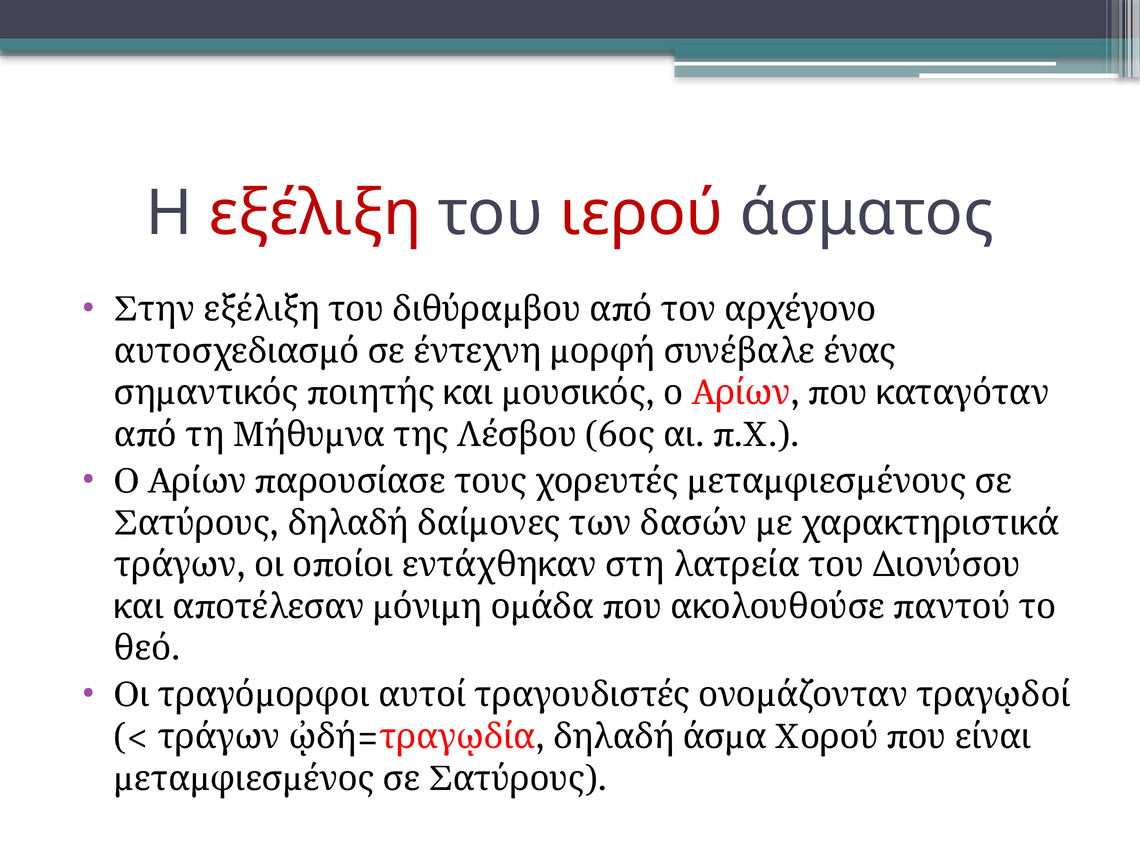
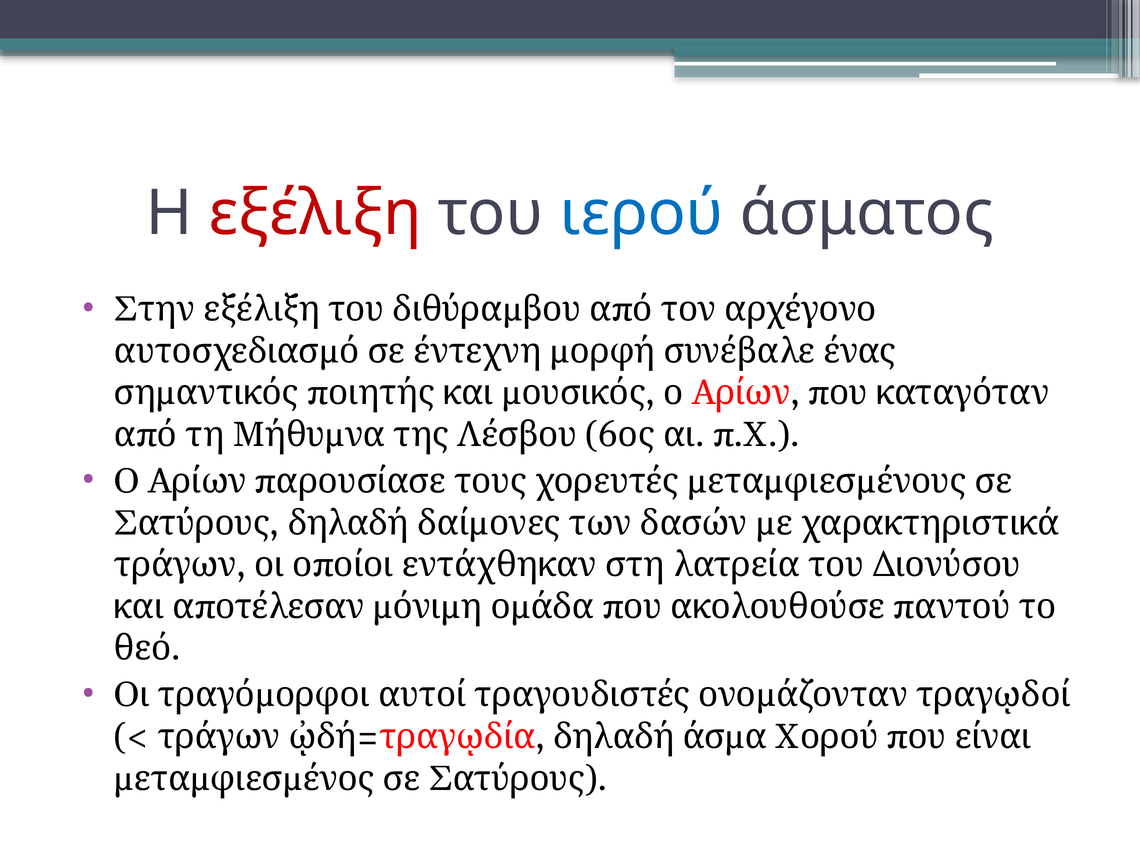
ιερού colour: red -> blue
